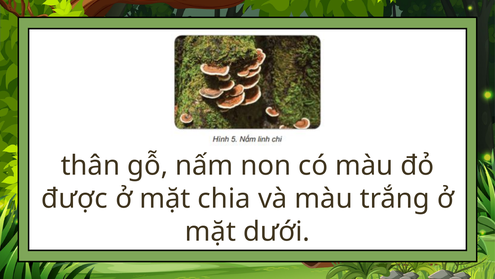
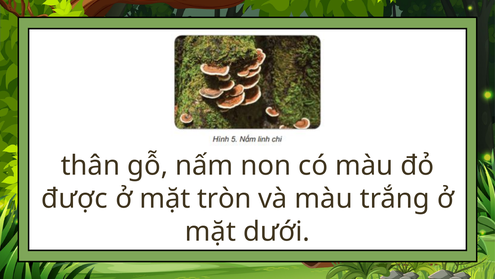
chia: chia -> tròn
